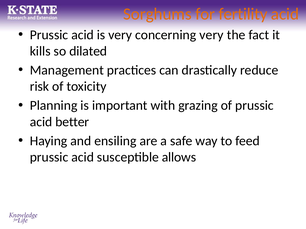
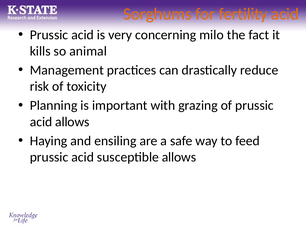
concerning very: very -> milo
dilated: dilated -> animal
acid better: better -> allows
